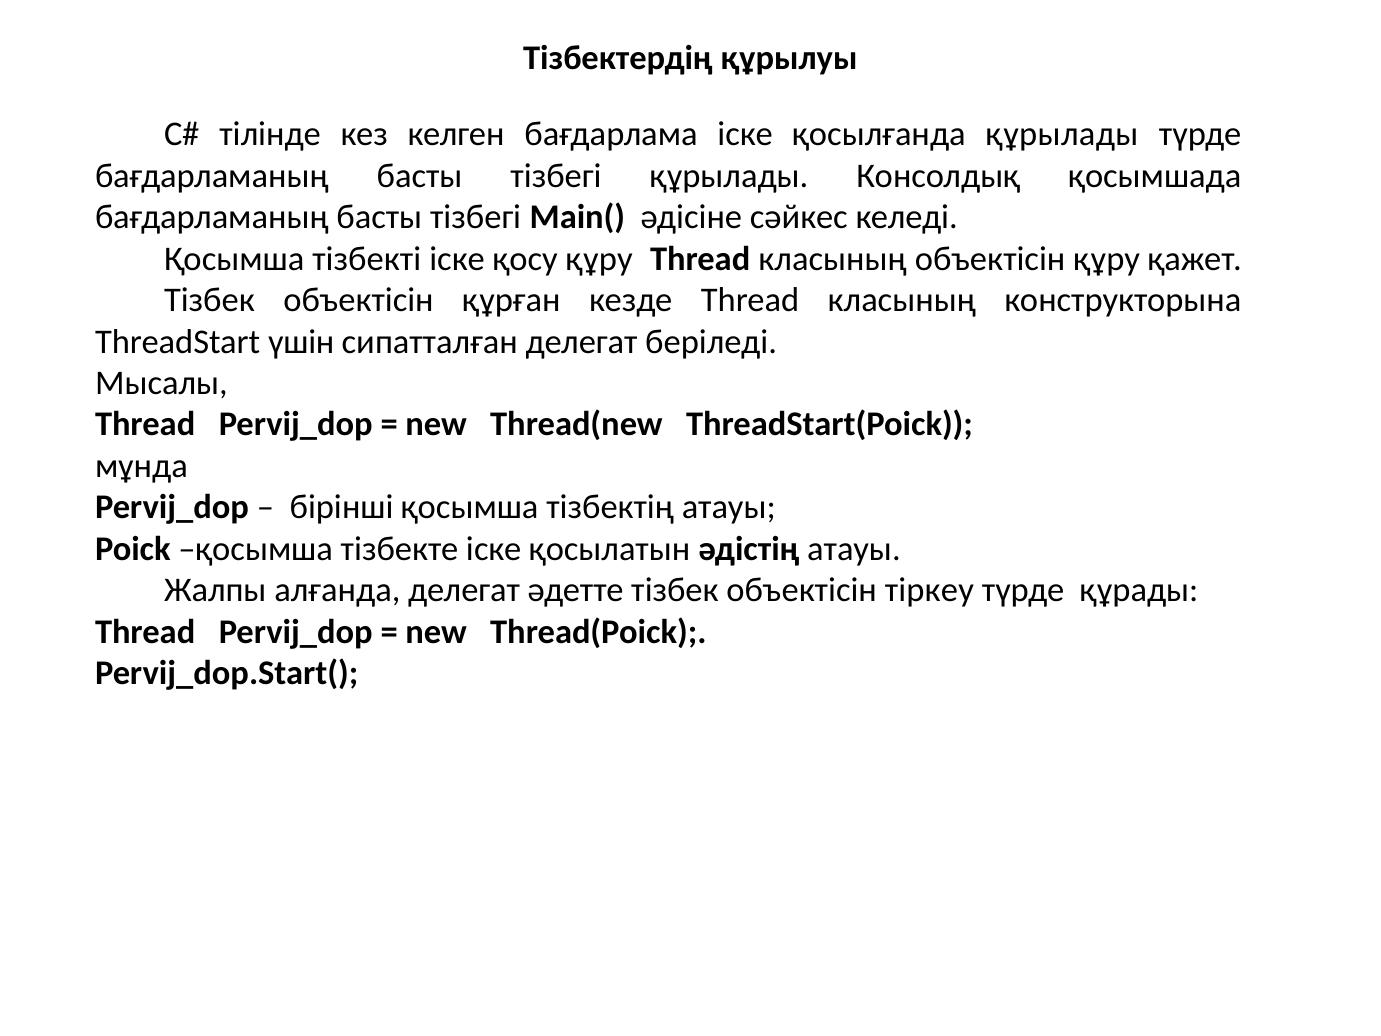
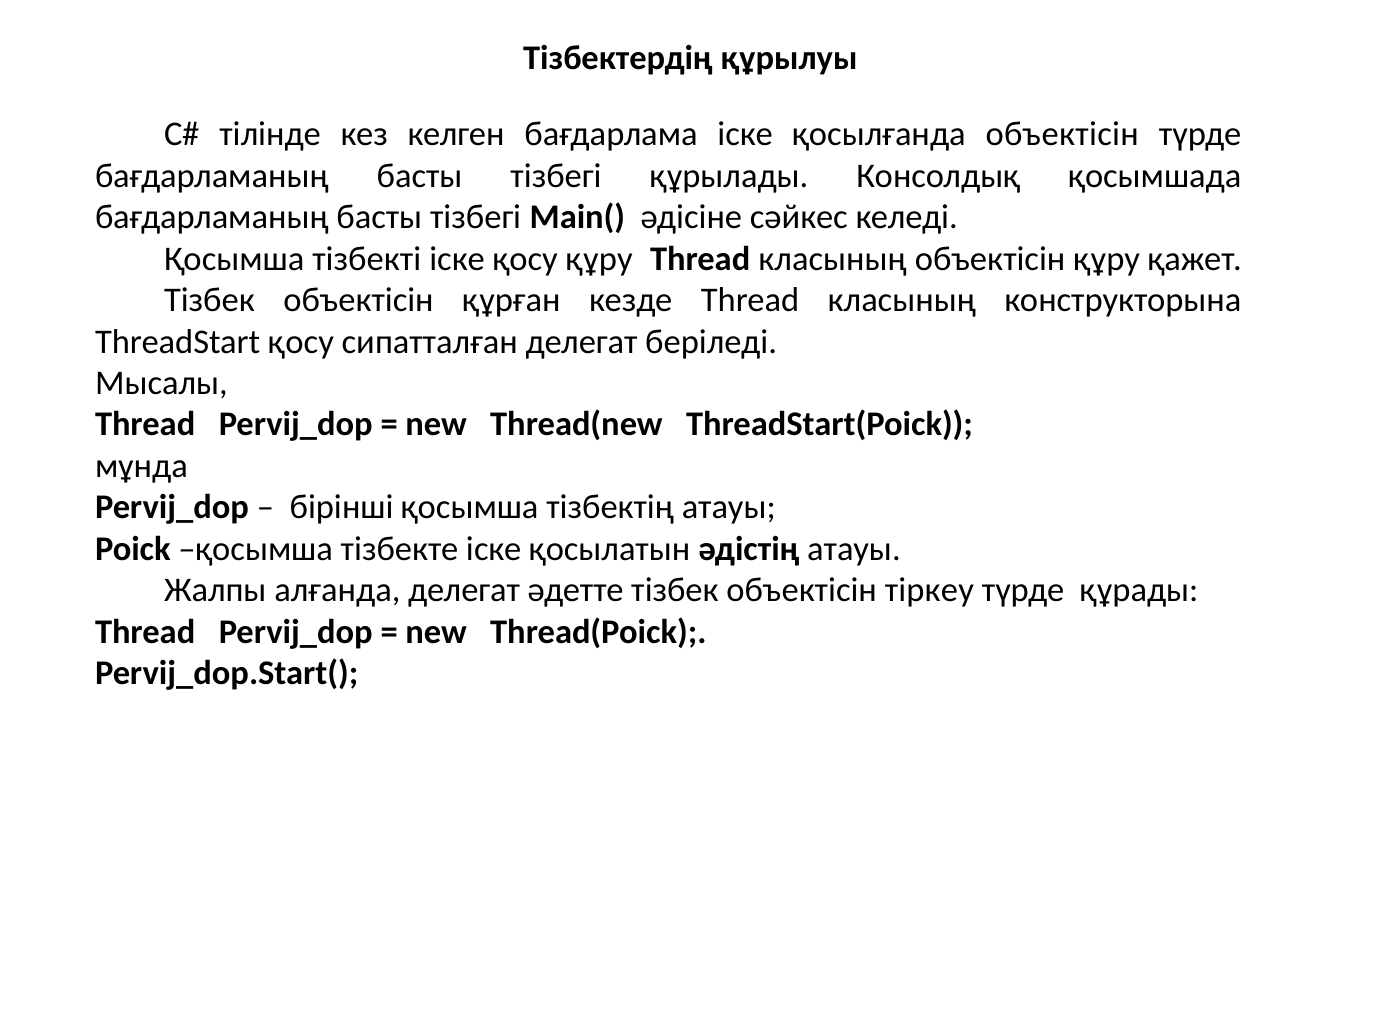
қосылғанда құрылады: құрылады -> объектісін
ThreadStart үшін: үшін -> қосу
